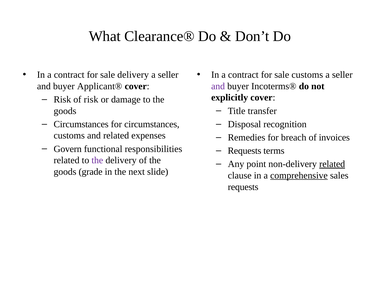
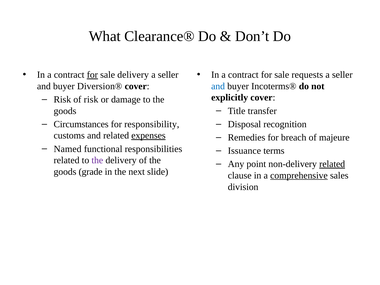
for at (92, 75) underline: none -> present
sale customs: customs -> requests
Applicant®: Applicant® -> Diversion®
and at (218, 86) colour: purple -> blue
for circumstances: circumstances -> responsibility
expenses underline: none -> present
invoices: invoices -> majeure
Govern: Govern -> Named
Requests at (244, 151): Requests -> Issuance
requests at (243, 187): requests -> division
